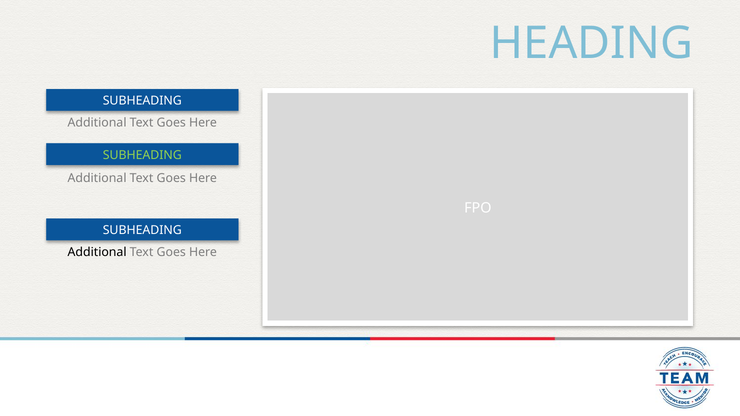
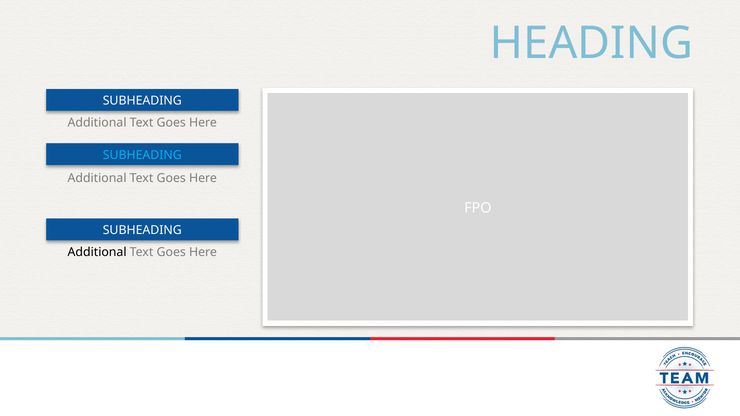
SUBHEADING at (142, 155) colour: light green -> light blue
